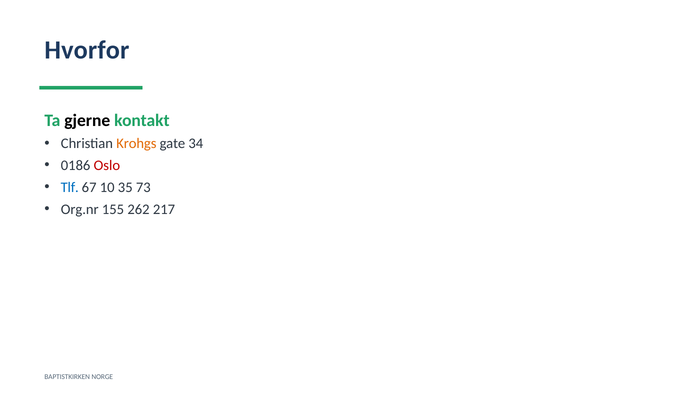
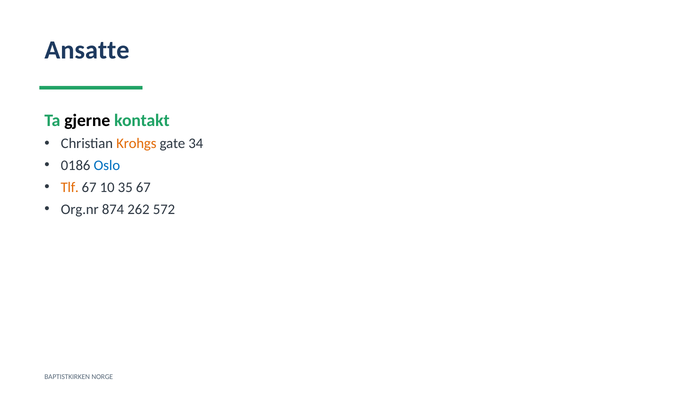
Hvorfor: Hvorfor -> Ansatte
Oslo colour: red -> blue
Tlf colour: blue -> orange
35 73: 73 -> 67
155: 155 -> 874
217: 217 -> 572
